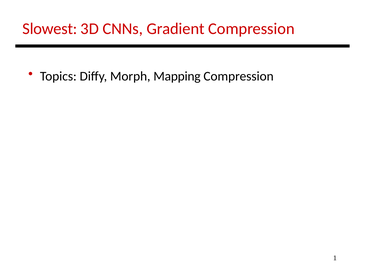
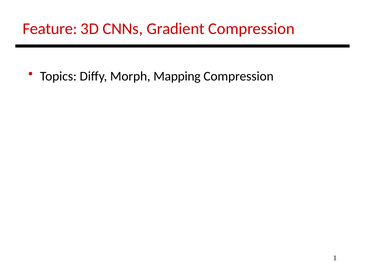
Slowest: Slowest -> Feature
